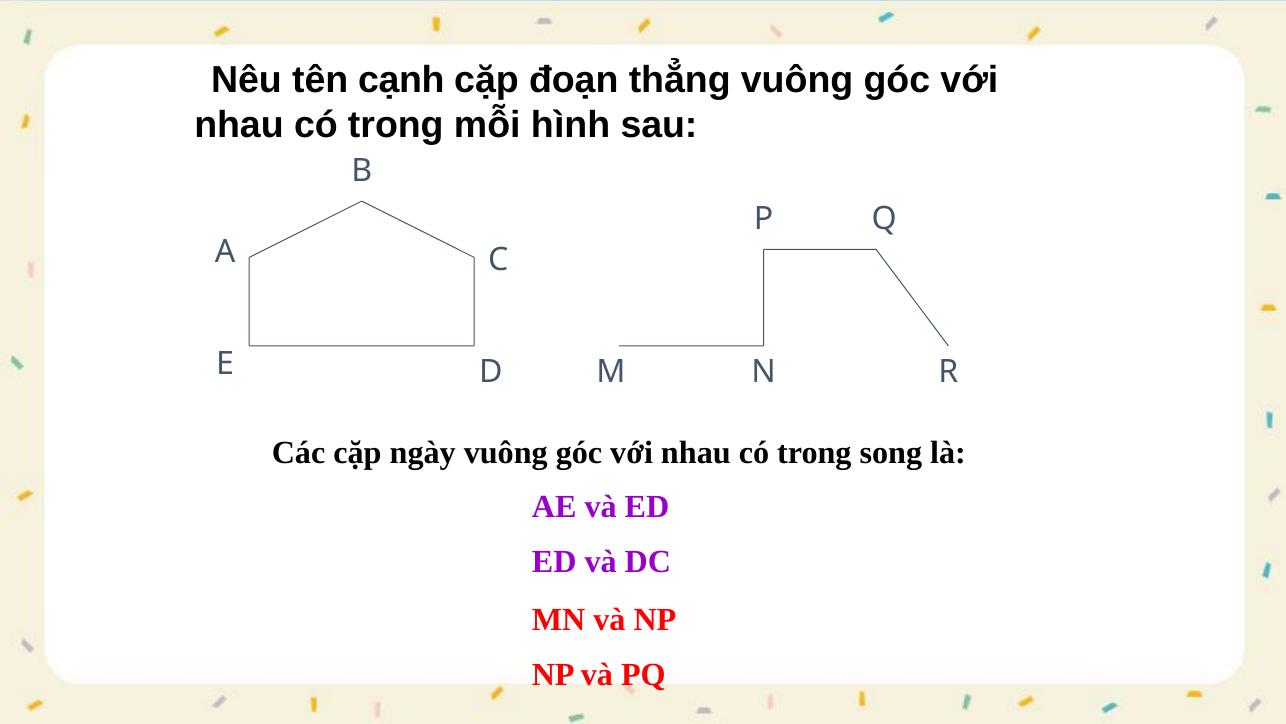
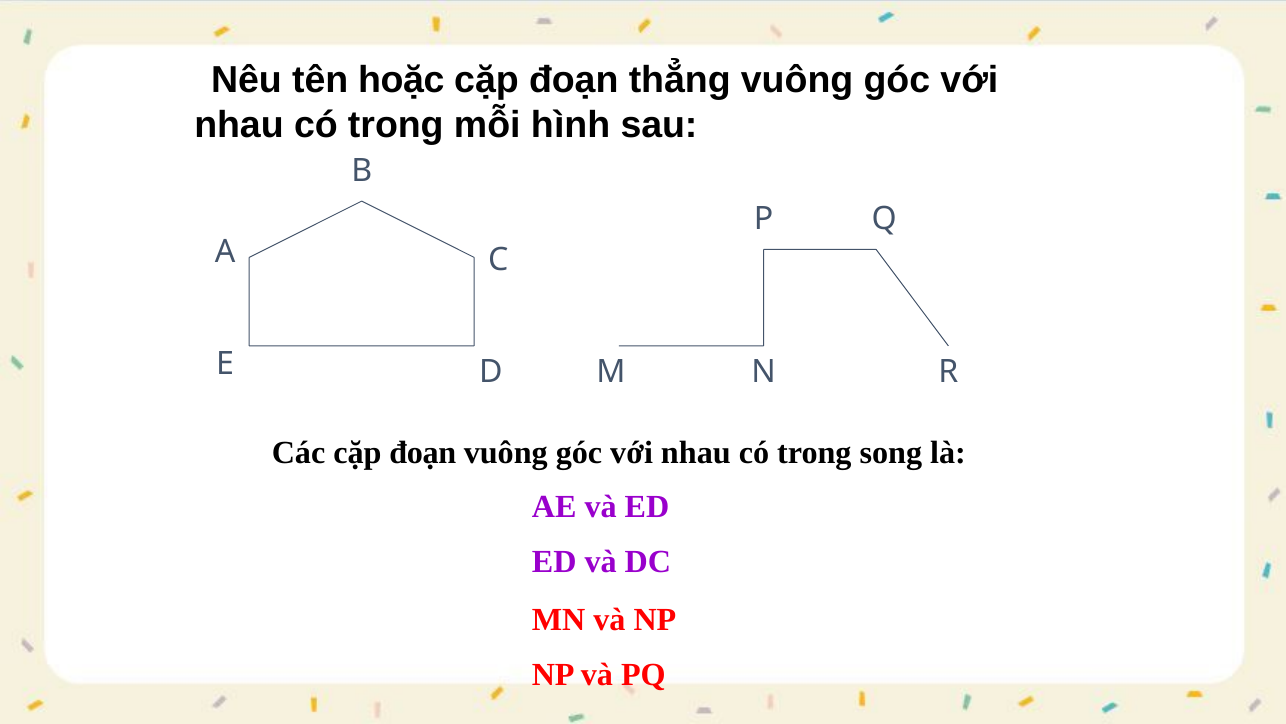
cạnh: cạnh -> hoặc
Các cặp ngày: ngày -> đoạn
